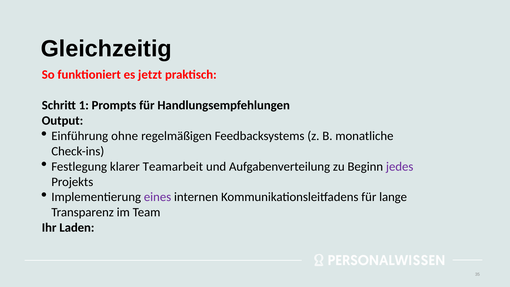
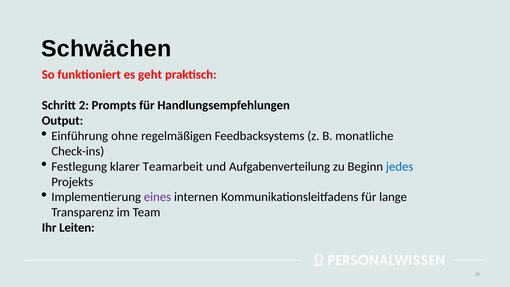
Gleichzeitig: Gleichzeitig -> Schwächen
jetzt: jetzt -> geht
1: 1 -> 2
jedes colour: purple -> blue
Laden: Laden -> Leiten
